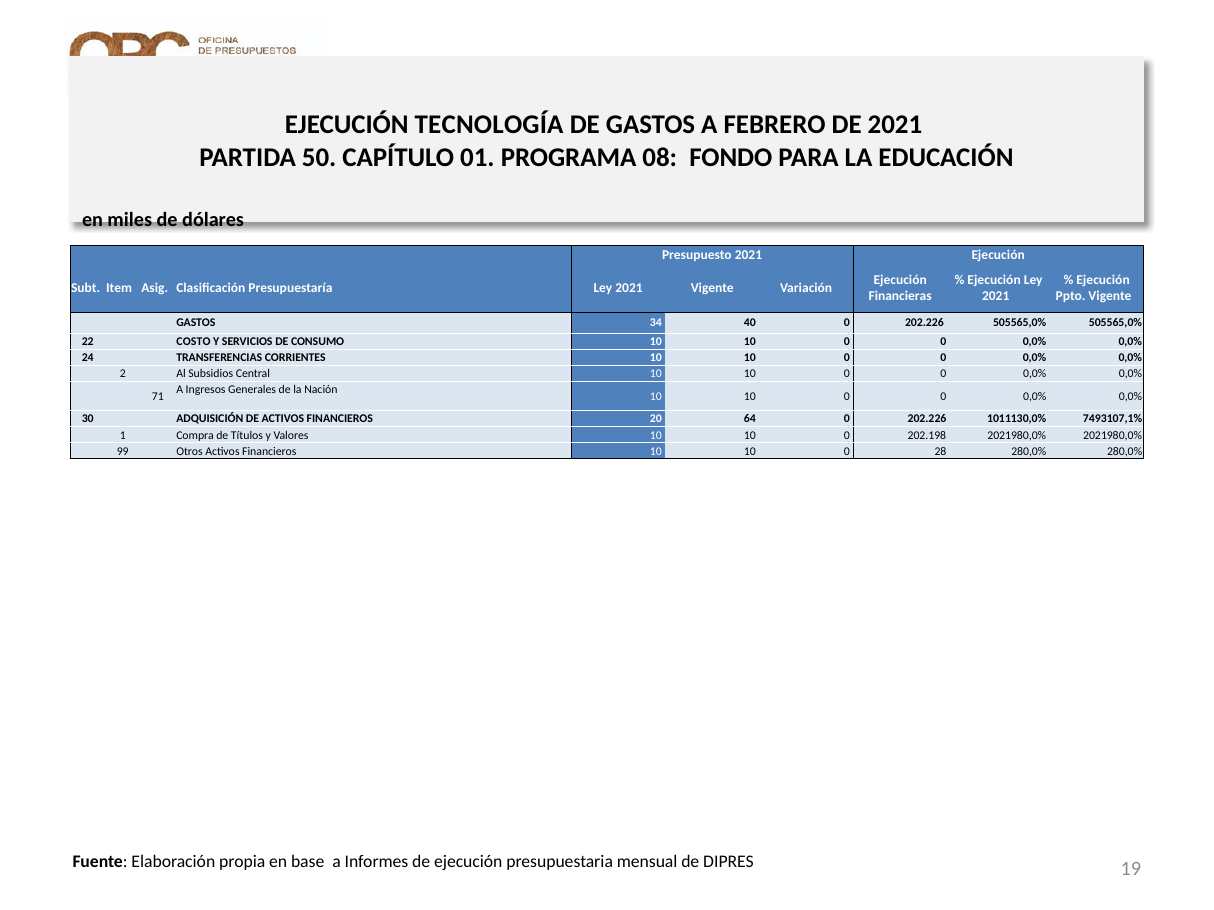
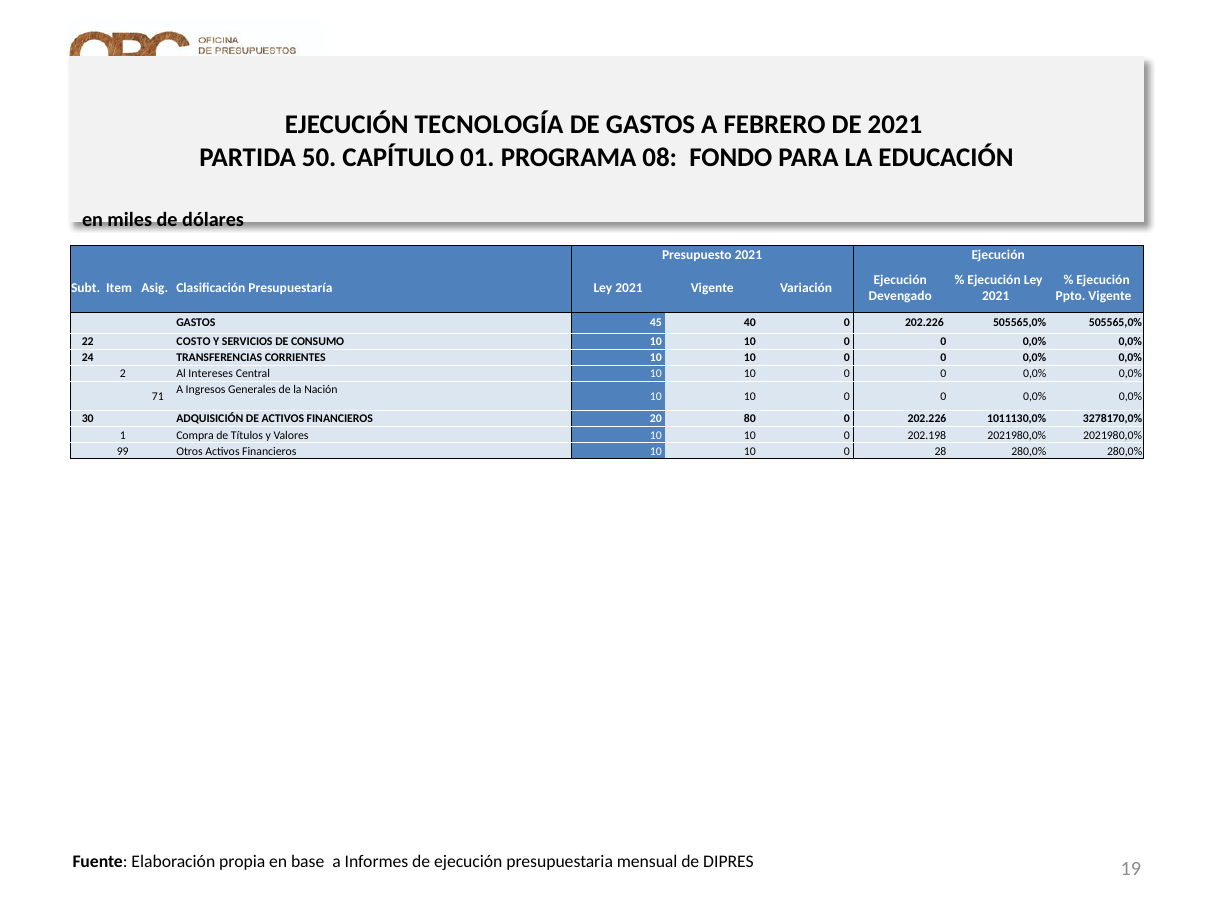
Financieras: Financieras -> Devengado
34: 34 -> 45
Subsidios: Subsidios -> Intereses
64: 64 -> 80
7493107,1%: 7493107,1% -> 3278170,0%
